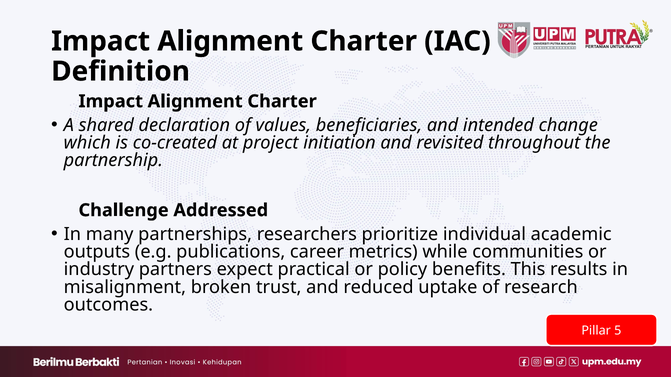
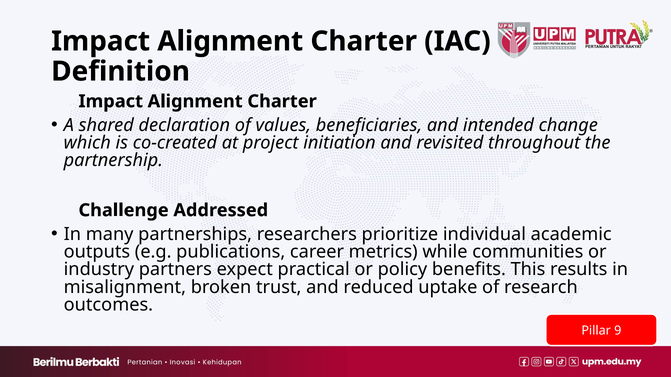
5: 5 -> 9
